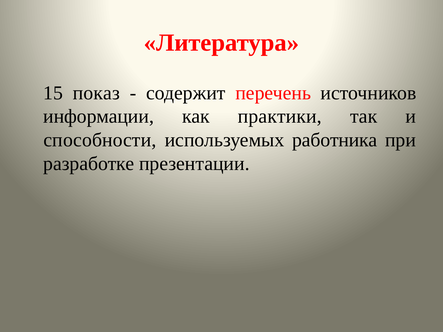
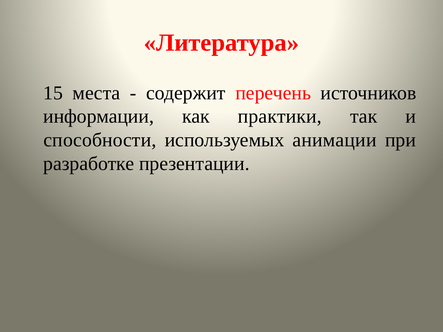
показ: показ -> места
работника: работника -> анимации
